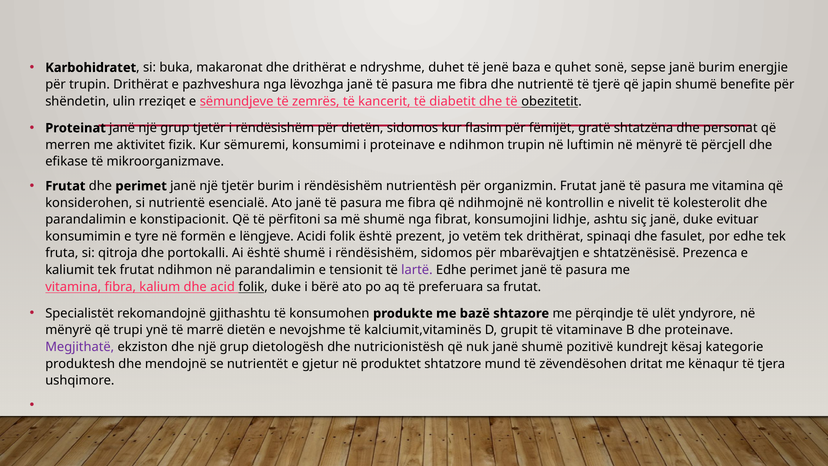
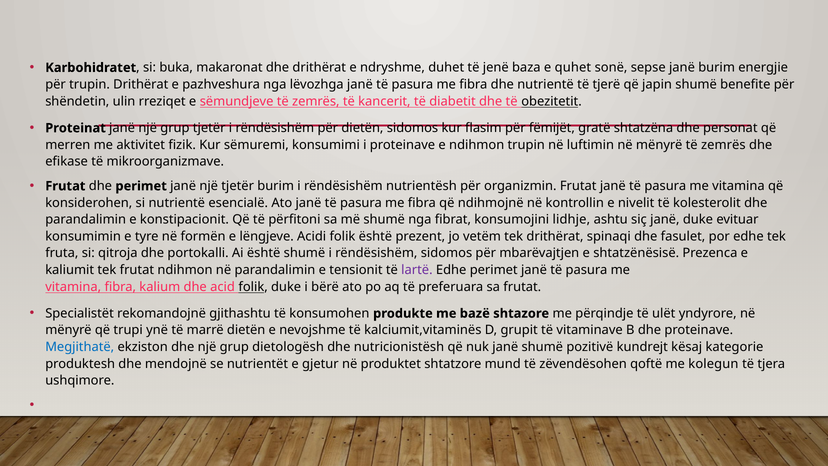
mënyrë të përcjell: përcjell -> zemrës
Megjithatë colour: purple -> blue
dritat: dritat -> qoftë
kënaqur: kënaqur -> kolegun
